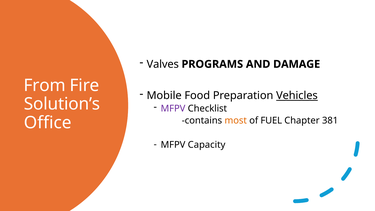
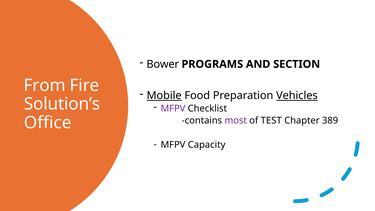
Valves: Valves -> Bower
DAMAGE: DAMAGE -> SECTION
Mobile underline: none -> present
most colour: orange -> purple
FUEL: FUEL -> TEST
381: 381 -> 389
